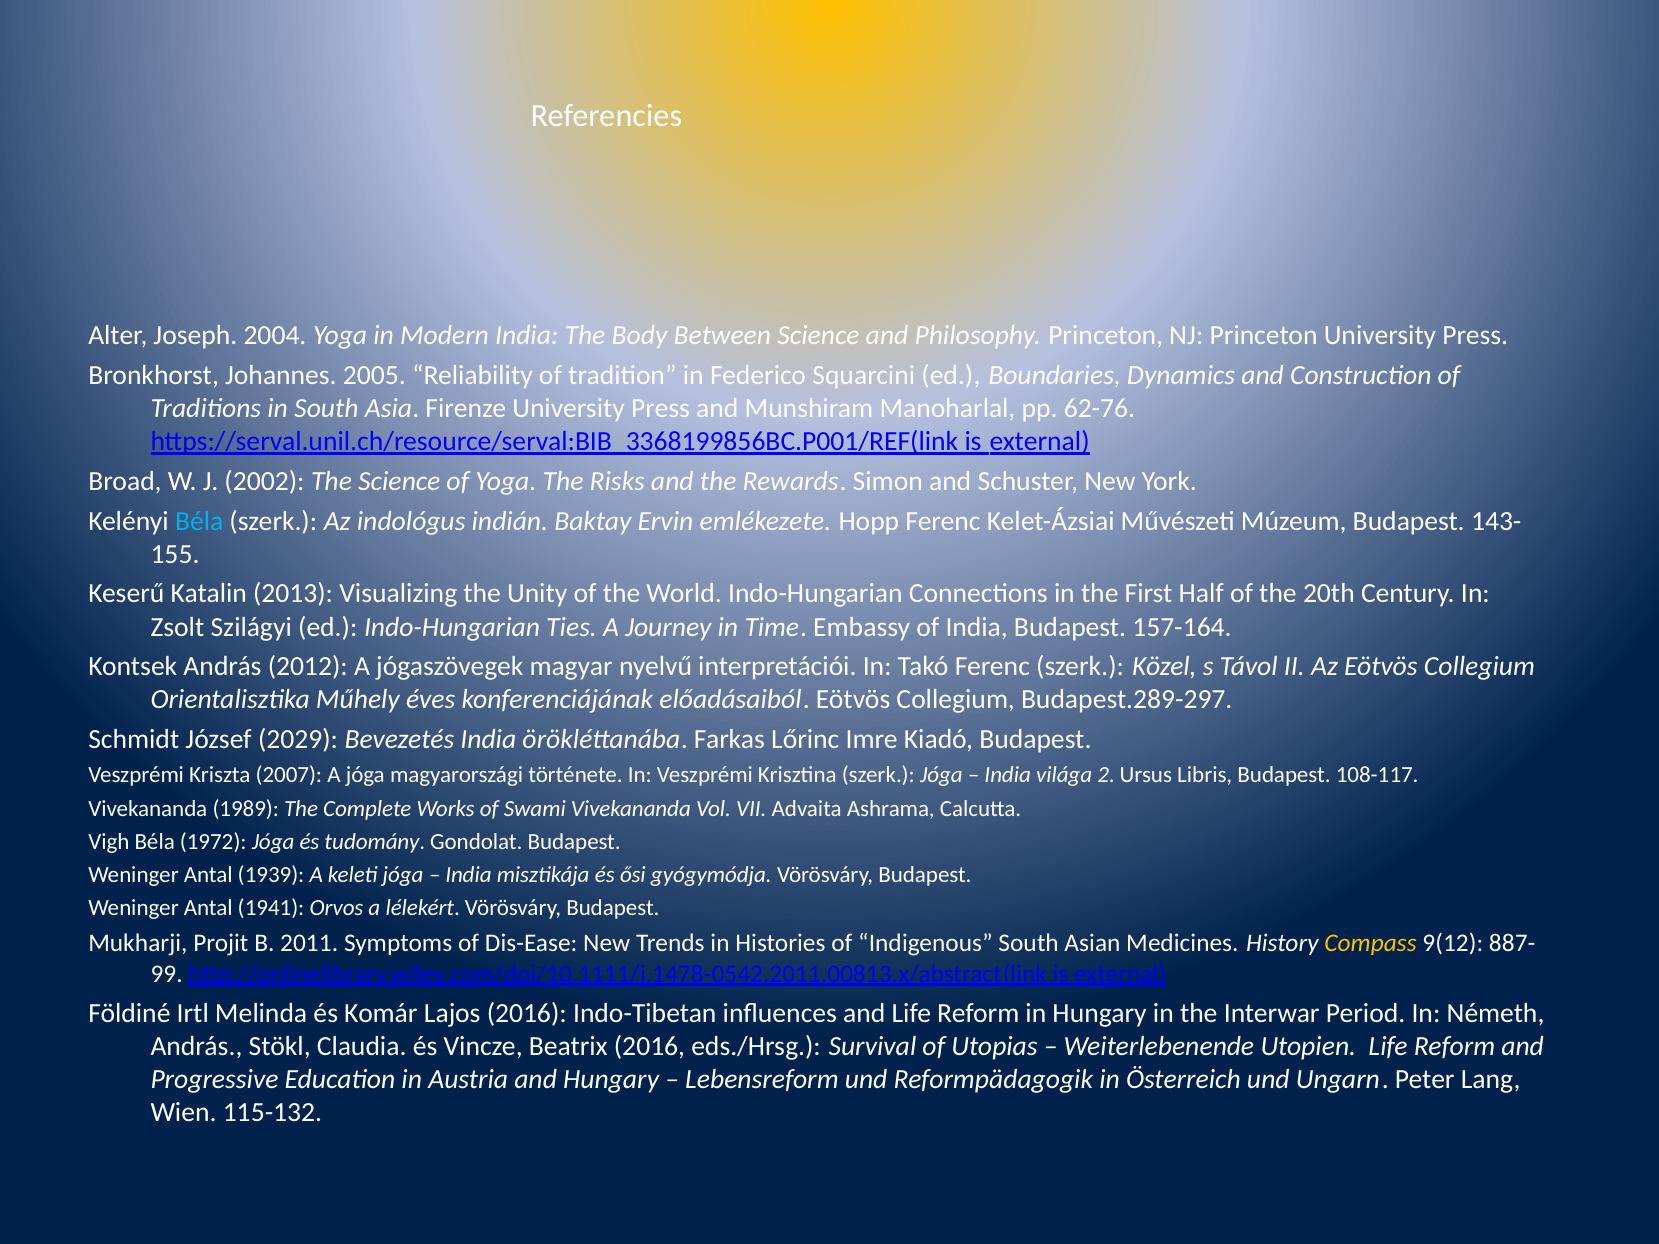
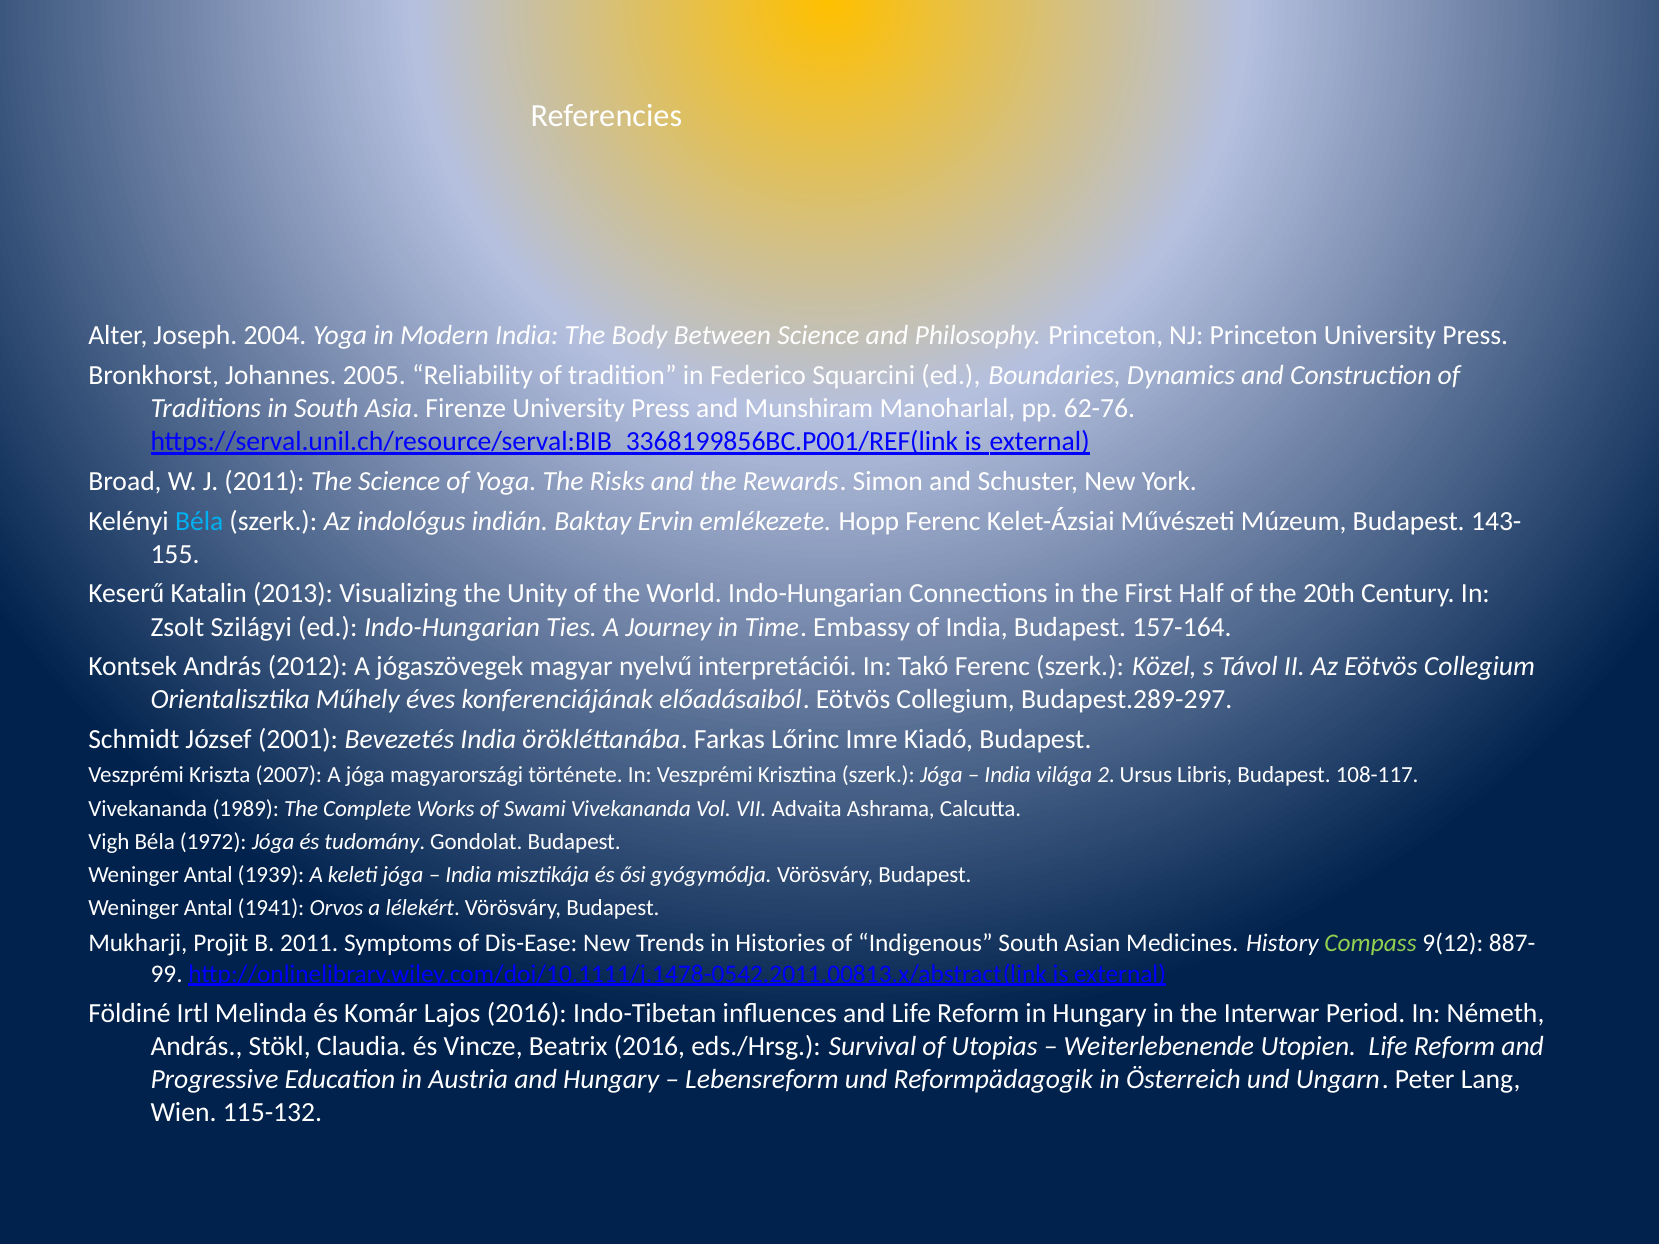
J 2002: 2002 -> 2011
2029: 2029 -> 2001
Compass colour: yellow -> light green
